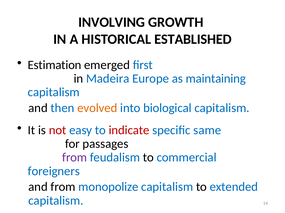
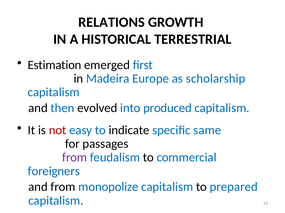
INVOLVING: INVOLVING -> RELATIONS
ESTABLISHED: ESTABLISHED -> TERRESTRIAL
maintaining: maintaining -> scholarship
evolved colour: orange -> black
biological: biological -> produced
indicate colour: red -> black
extended: extended -> prepared
